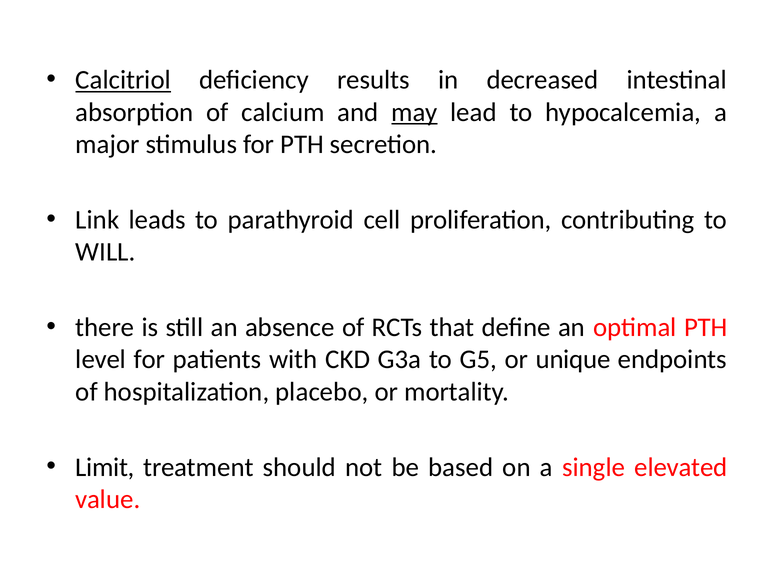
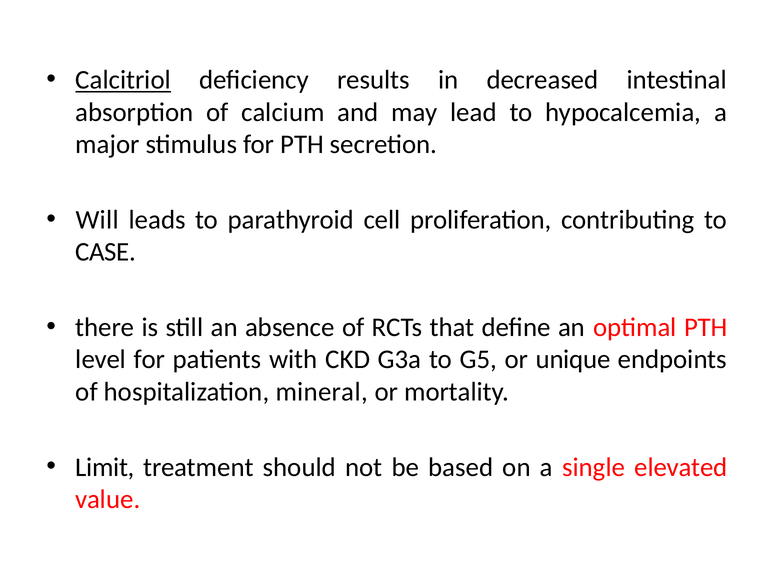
may underline: present -> none
Link: Link -> Will
WILL: WILL -> CASE
placebo: placebo -> mineral
